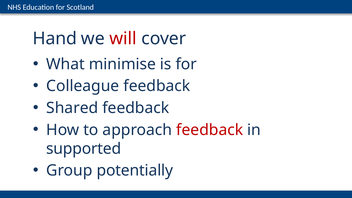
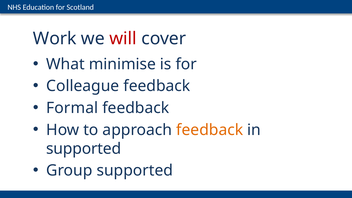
Hand: Hand -> Work
Shared: Shared -> Formal
feedback at (210, 130) colour: red -> orange
Group potentially: potentially -> supported
